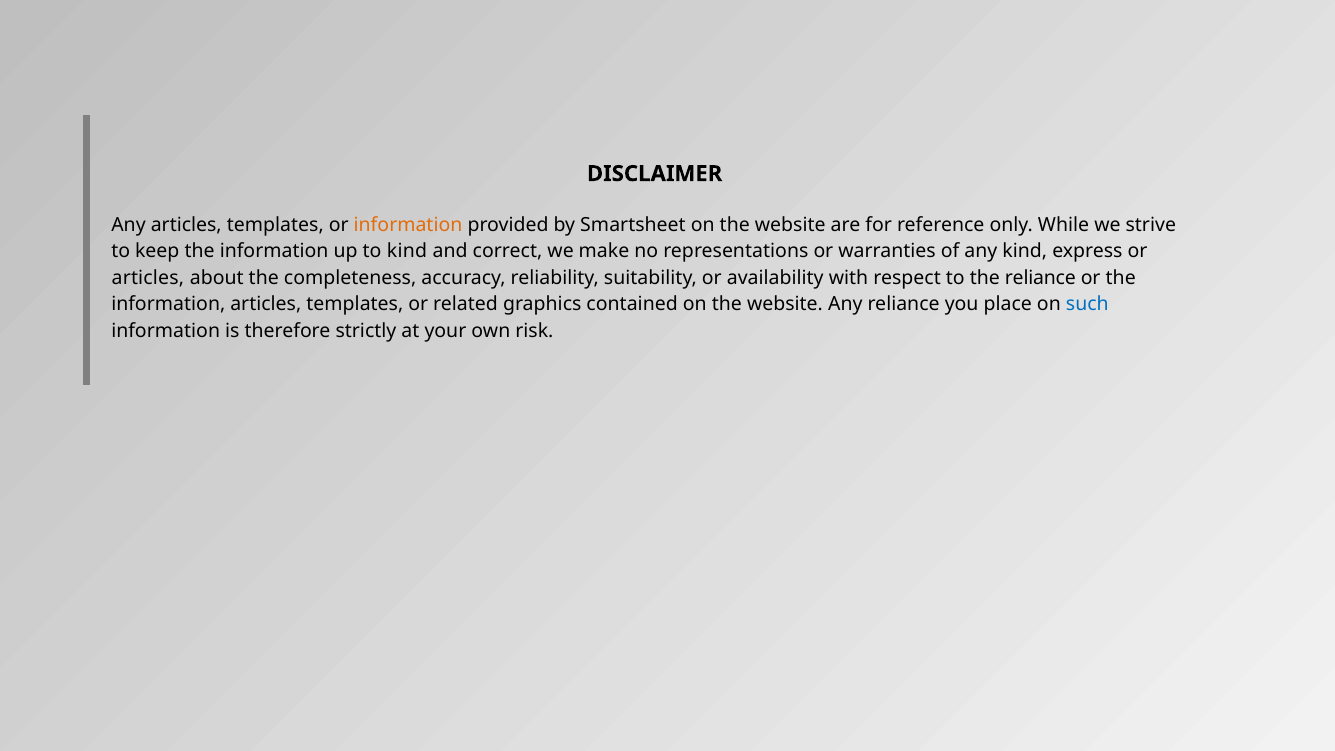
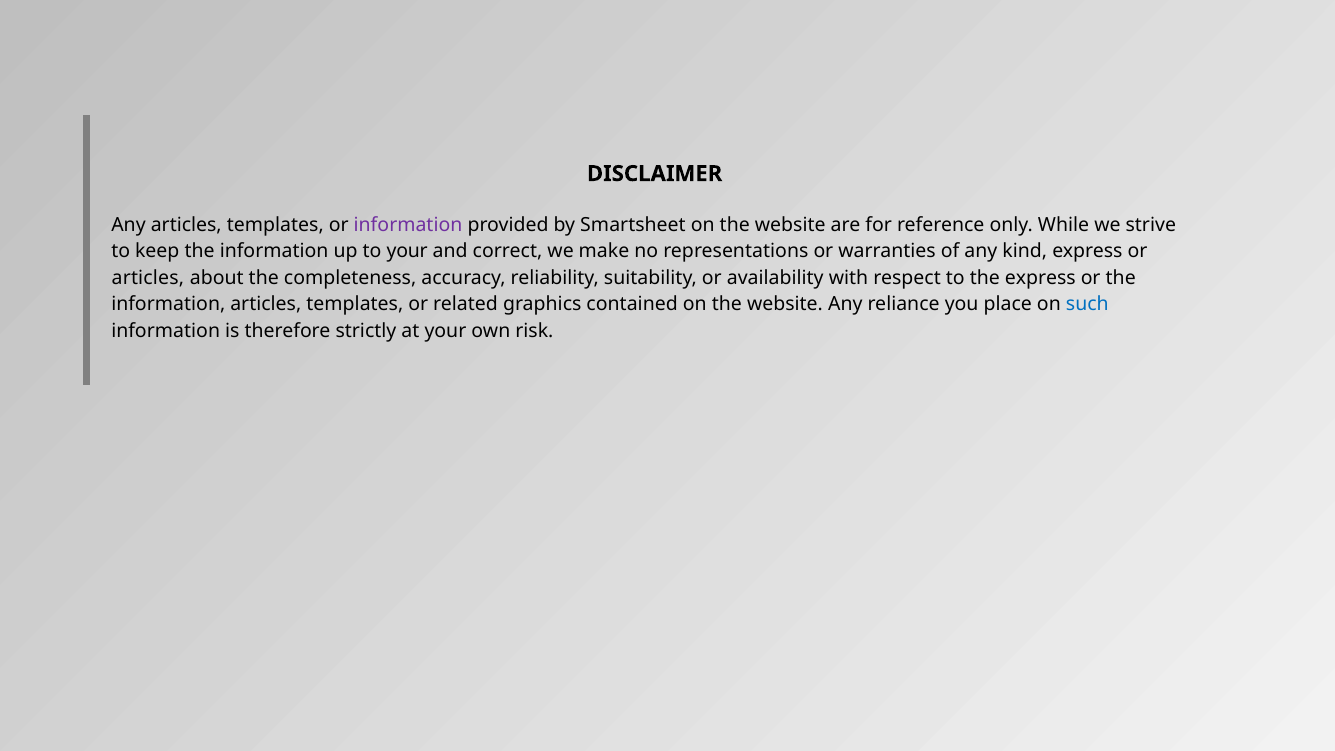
information at (408, 225) colour: orange -> purple
to kind: kind -> your
the reliance: reliance -> express
